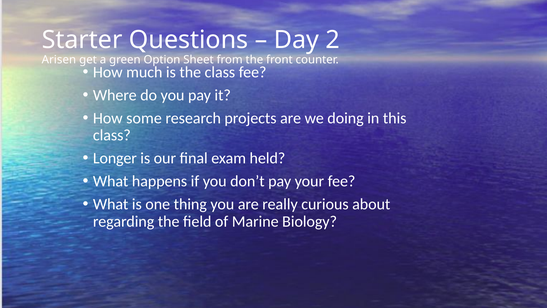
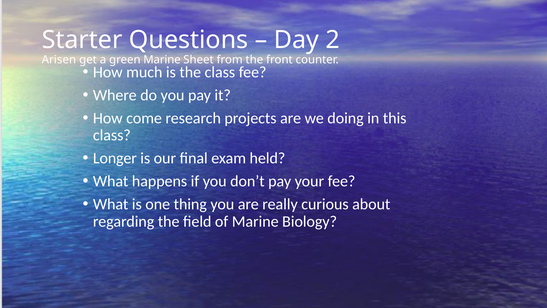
green Option: Option -> Marine
some: some -> come
